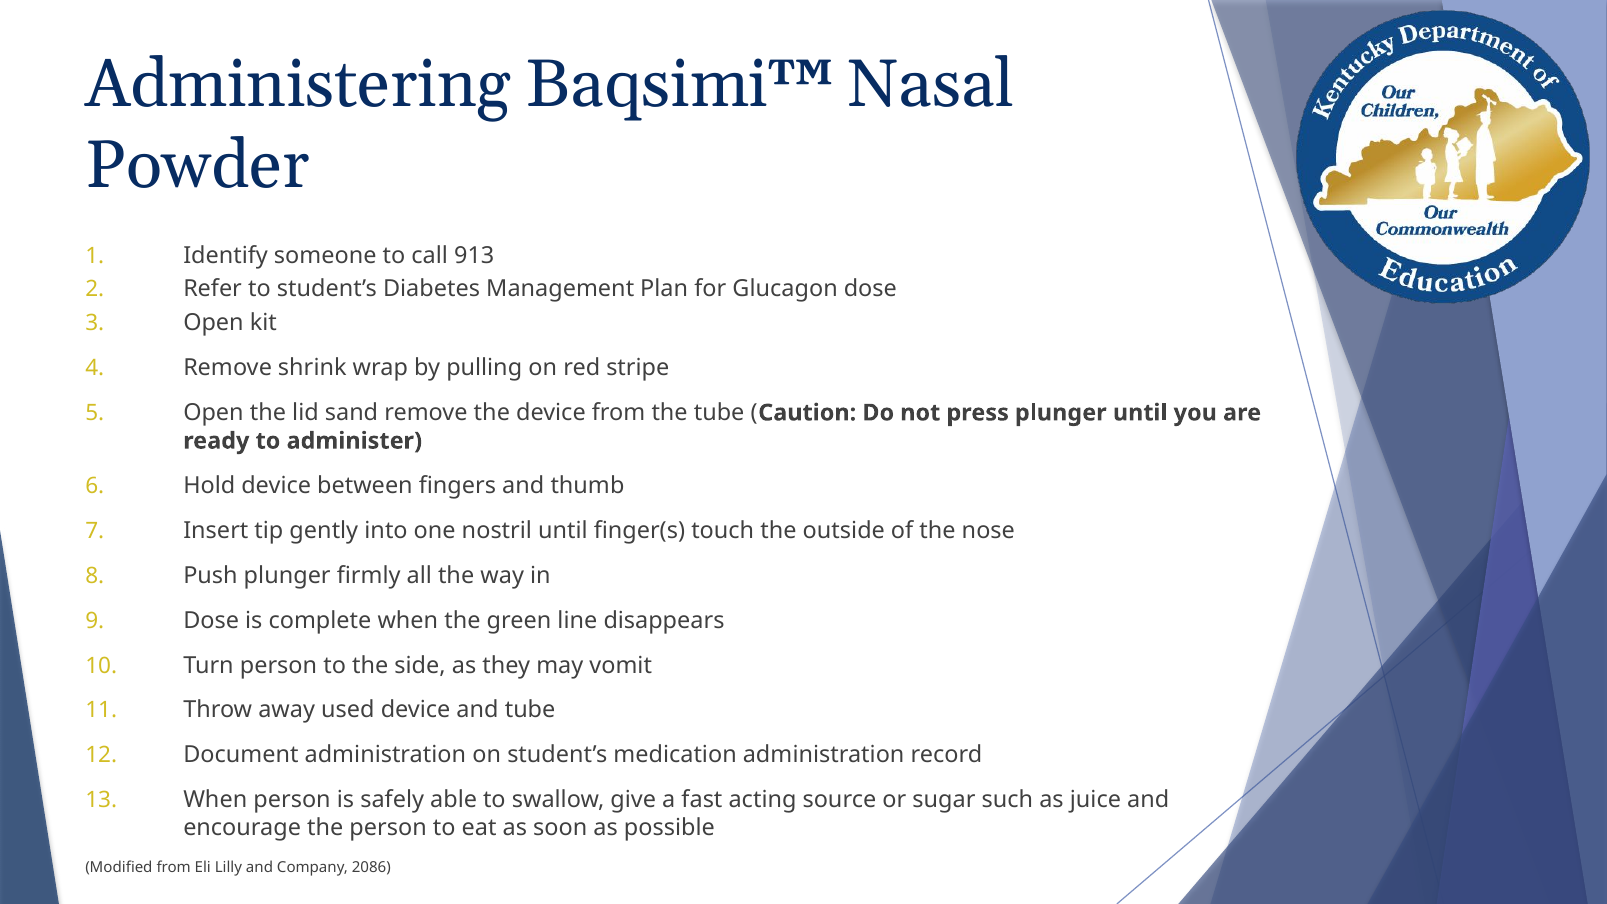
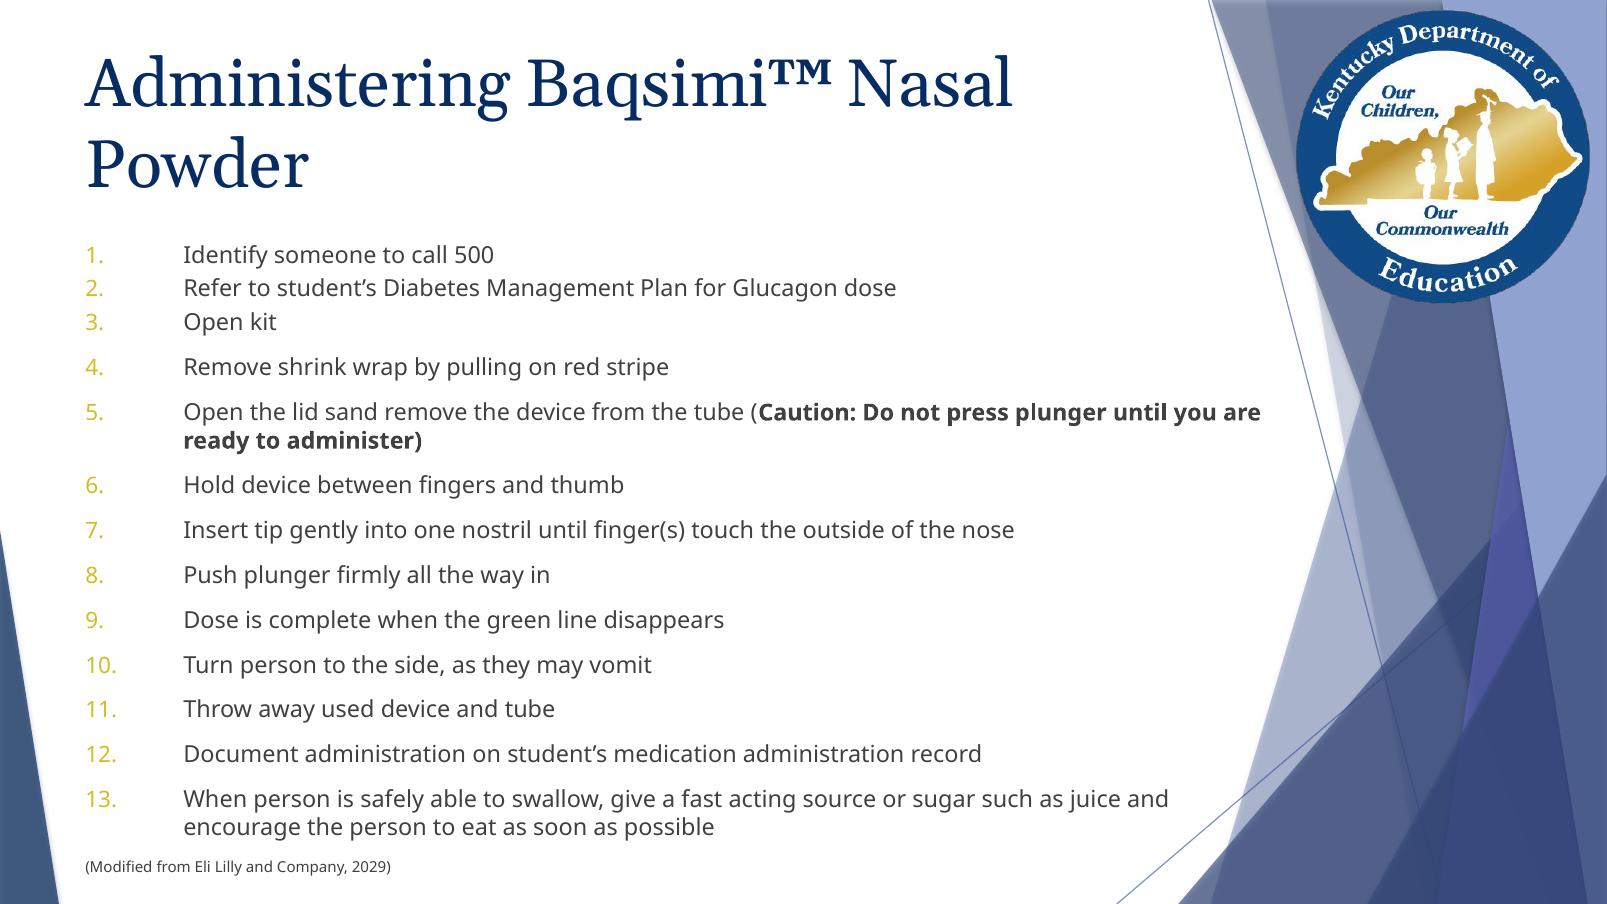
913: 913 -> 500
2086: 2086 -> 2029
